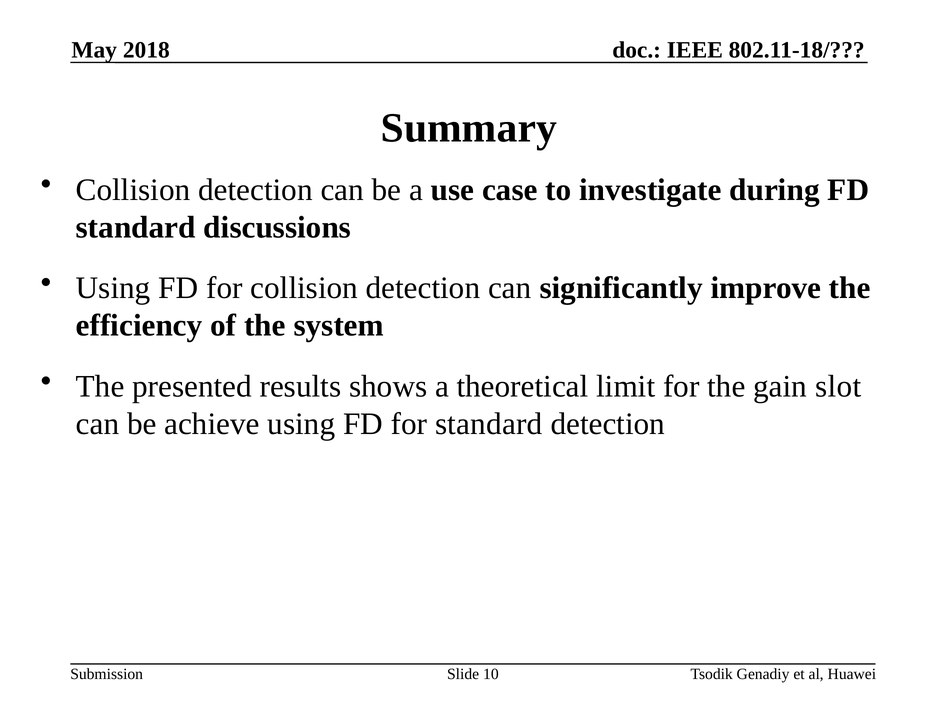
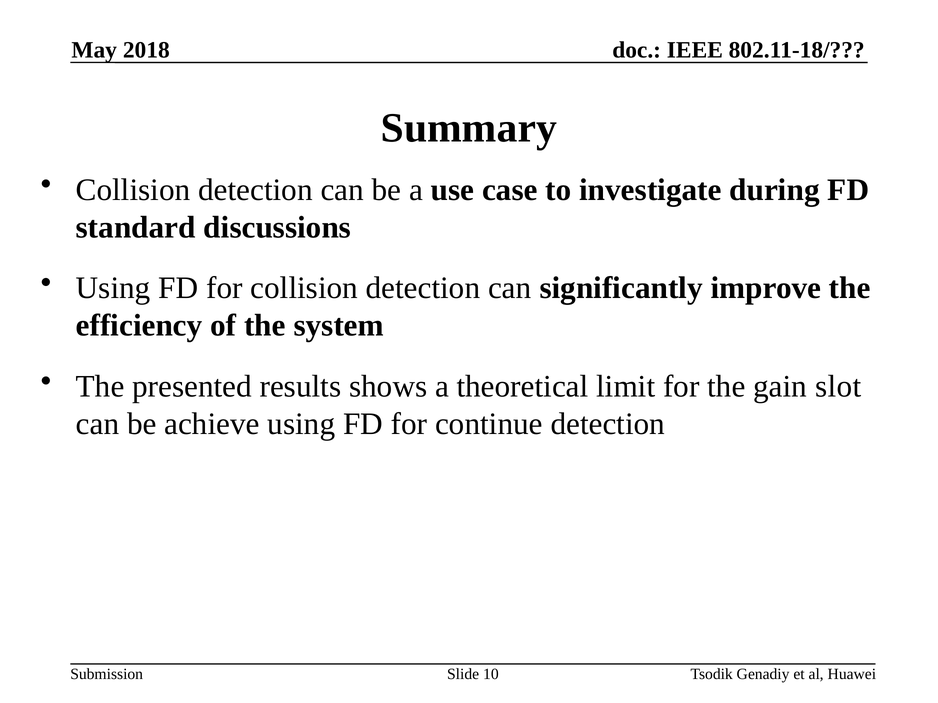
for standard: standard -> continue
